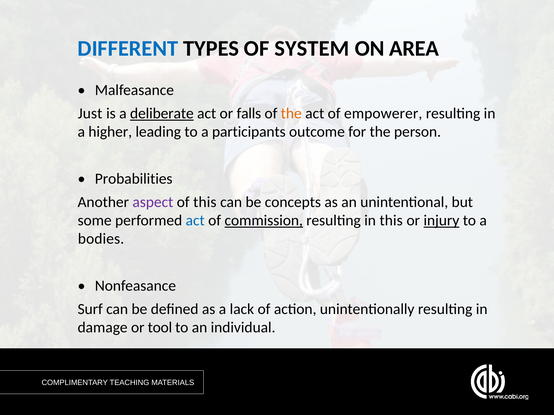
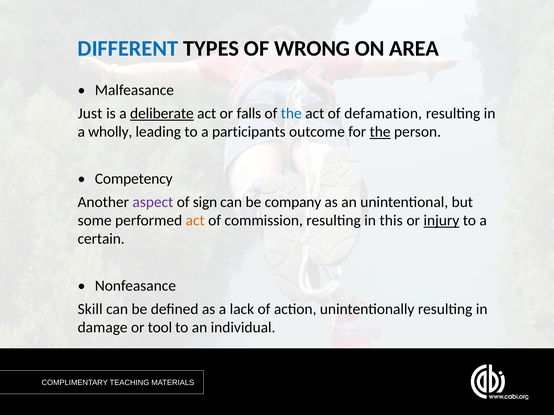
SYSTEM: SYSTEM -> WRONG
the at (291, 114) colour: orange -> blue
empowerer: empowerer -> defamation
higher: higher -> wholly
the at (380, 132) underline: none -> present
Probabilities: Probabilities -> Competency
of this: this -> sign
concepts: concepts -> company
act at (195, 221) colour: blue -> orange
commission underline: present -> none
bodies: bodies -> certain
Surf: Surf -> Skill
